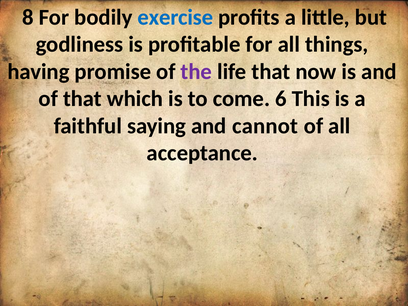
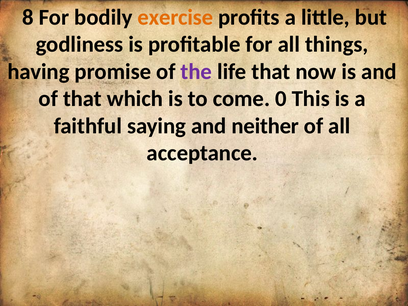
exercise colour: blue -> orange
6: 6 -> 0
cannot: cannot -> neither
